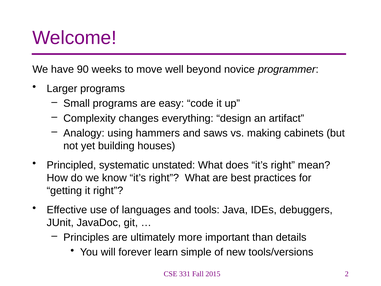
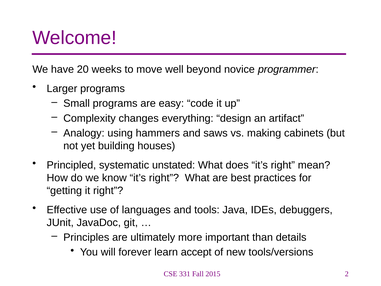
90: 90 -> 20
simple: simple -> accept
